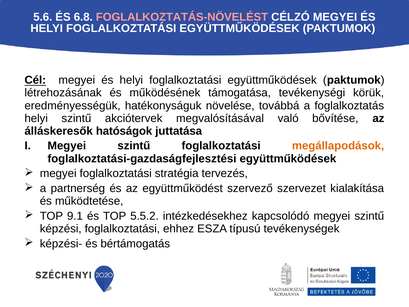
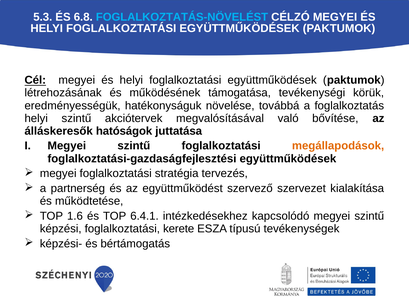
5.6: 5.6 -> 5.3
FOGLALKOZTATÁS-NÖVELÉST colour: pink -> light blue
9.1: 9.1 -> 1.6
5.5.2: 5.5.2 -> 6.4.1
ehhez: ehhez -> kerete
